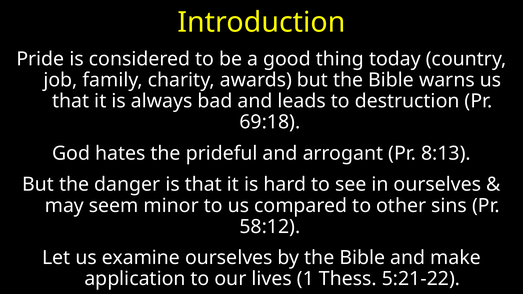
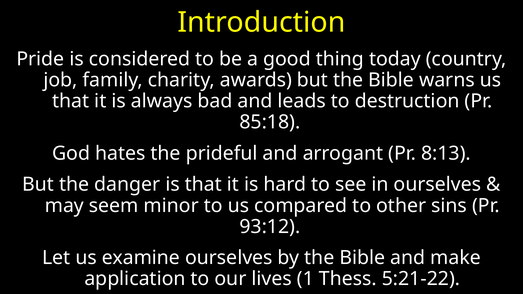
69:18: 69:18 -> 85:18
58:12: 58:12 -> 93:12
